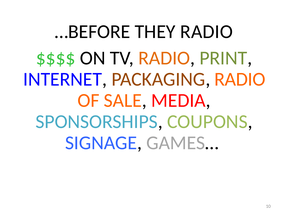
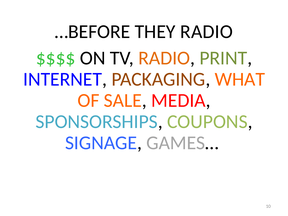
PACKAGING RADIO: RADIO -> WHAT
